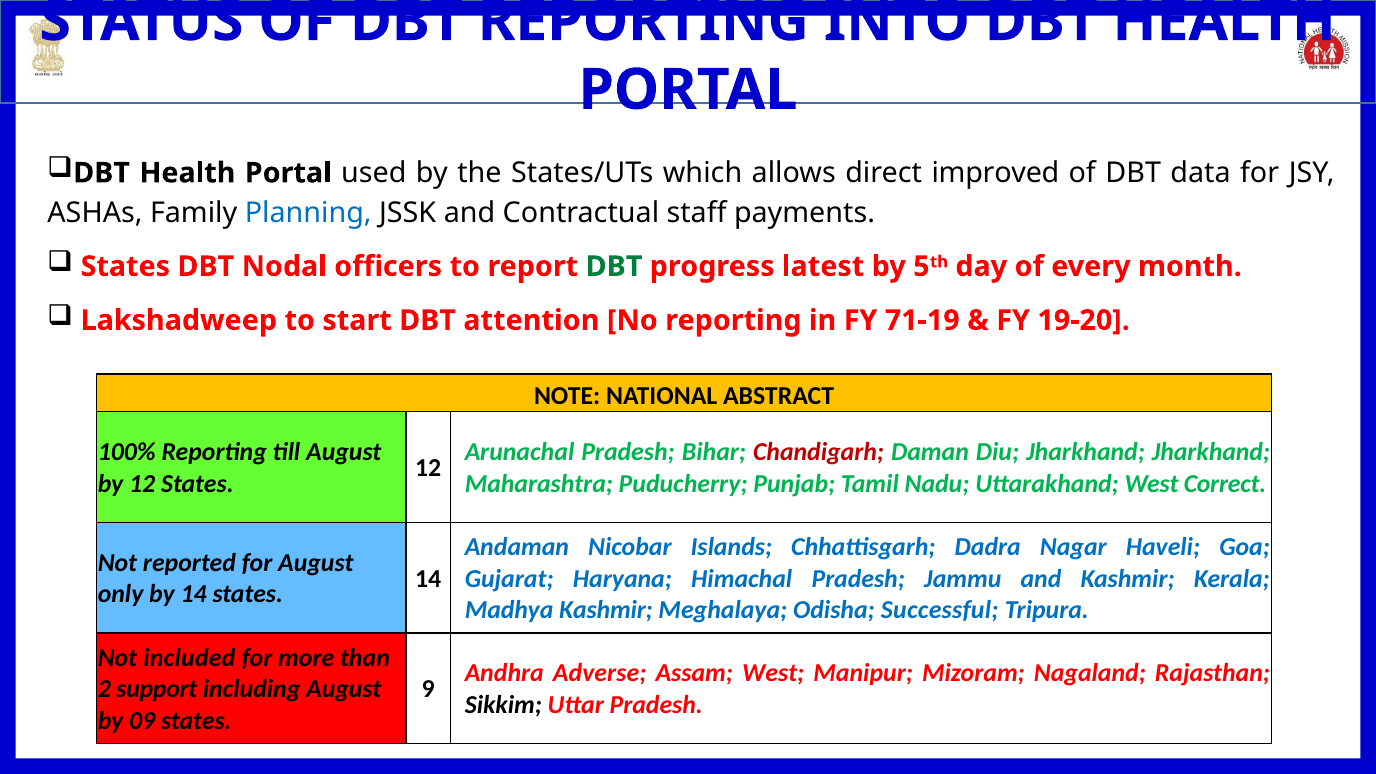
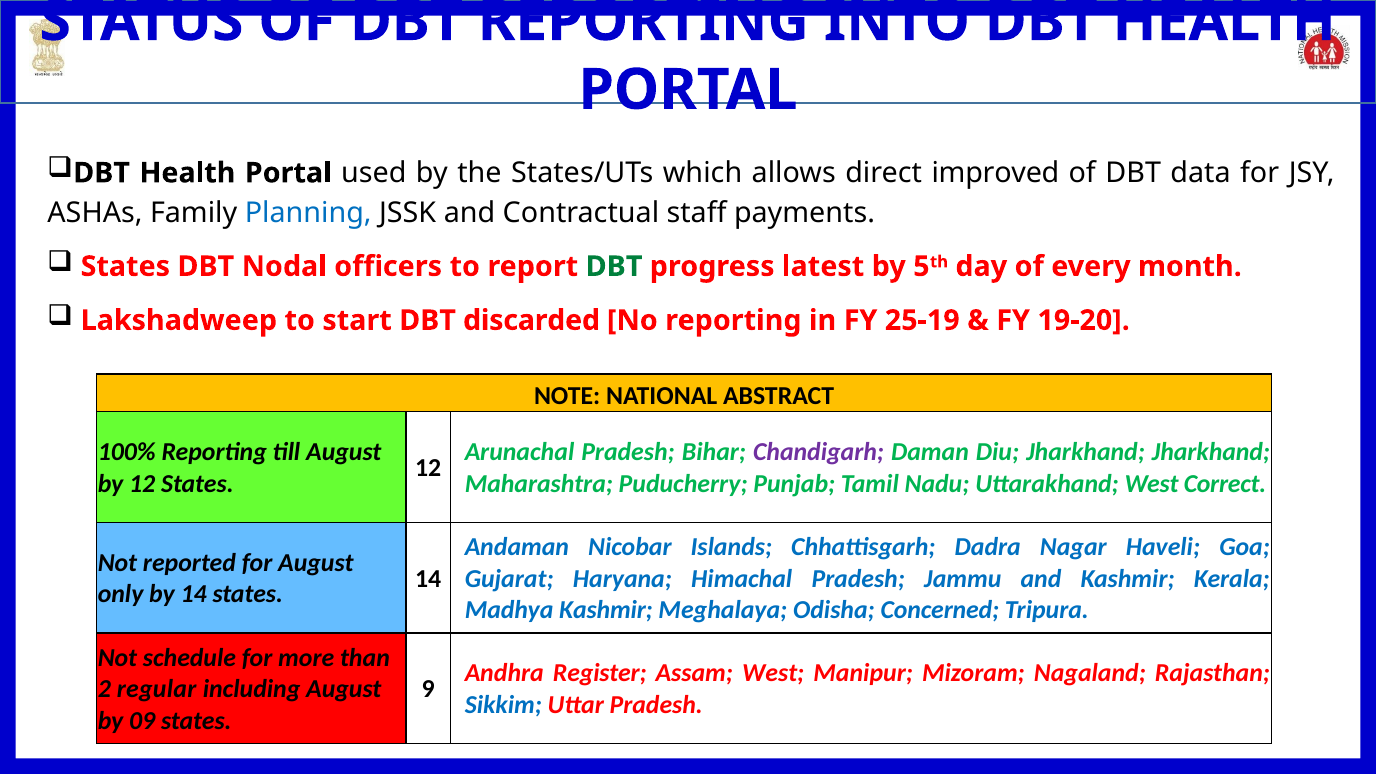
attention: attention -> discarded
71-19: 71-19 -> 25-19
Chandigarh colour: red -> purple
Successful: Successful -> Concerned
included: included -> schedule
Adverse: Adverse -> Register
support: support -> regular
Sikkim colour: black -> blue
